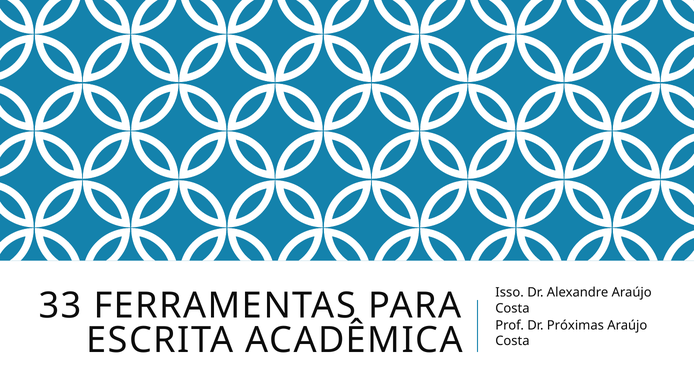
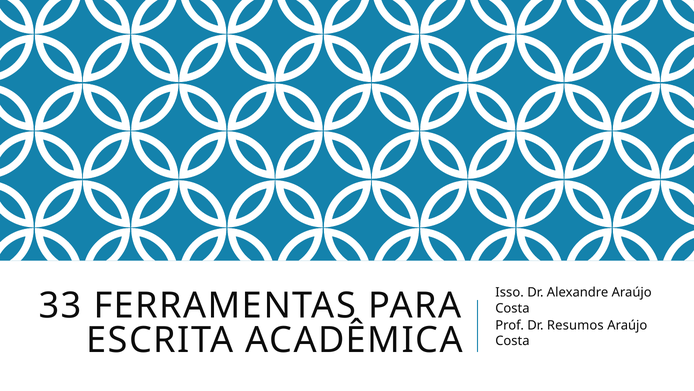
Próximas: Próximas -> Resumos
